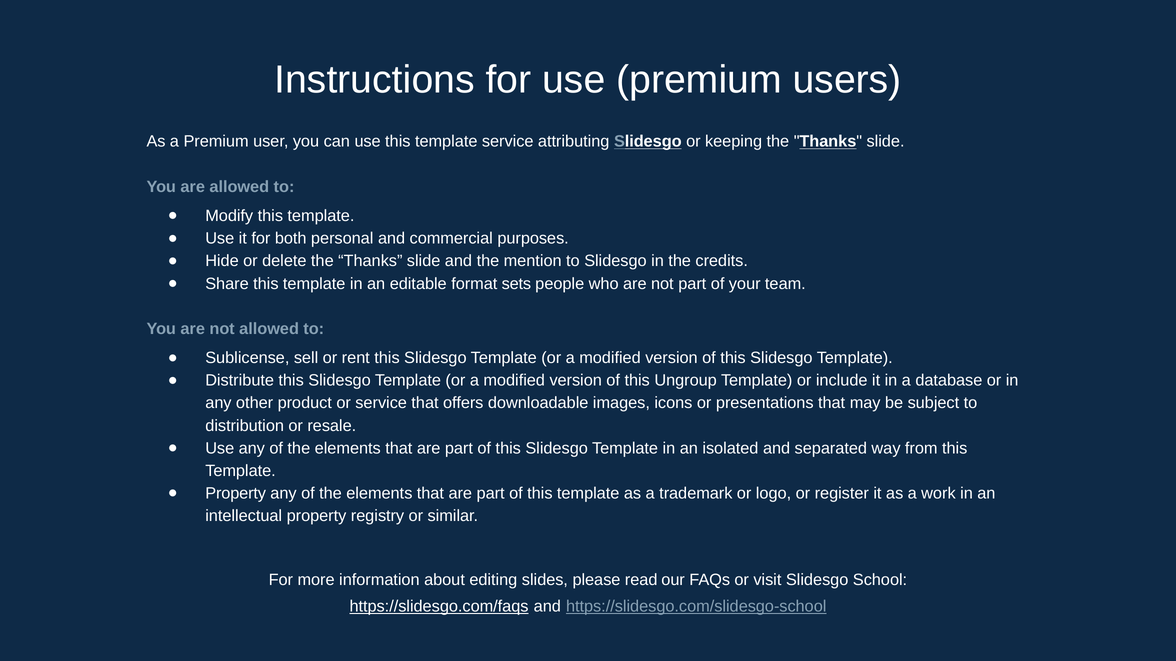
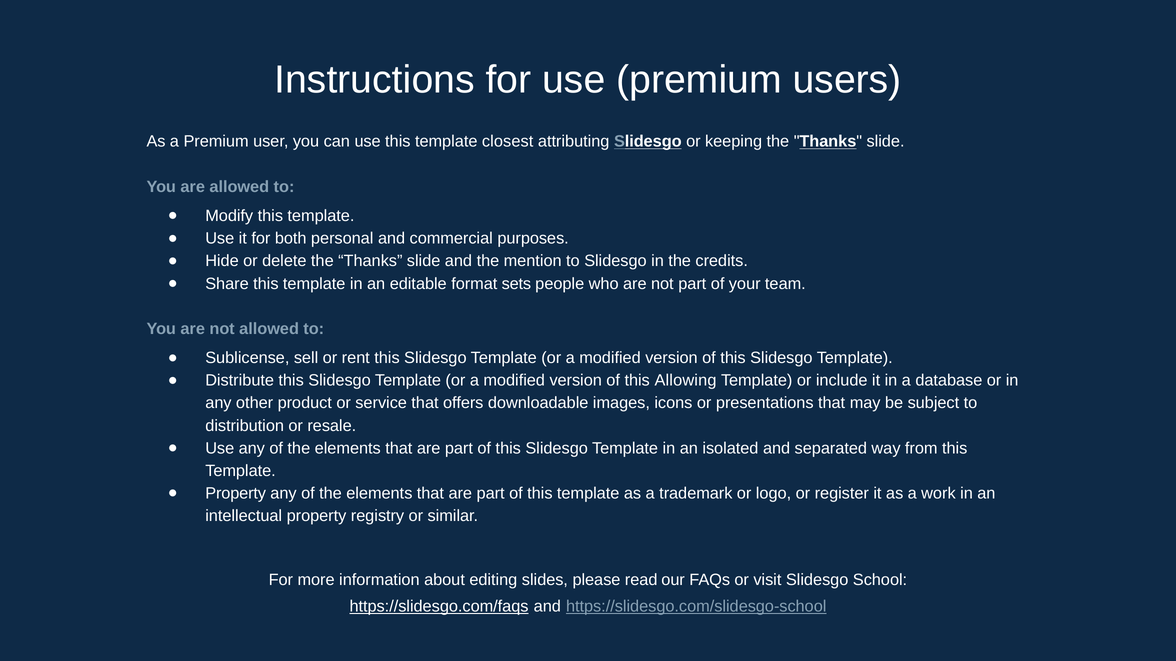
template service: service -> closest
Ungroup: Ungroup -> Allowing
